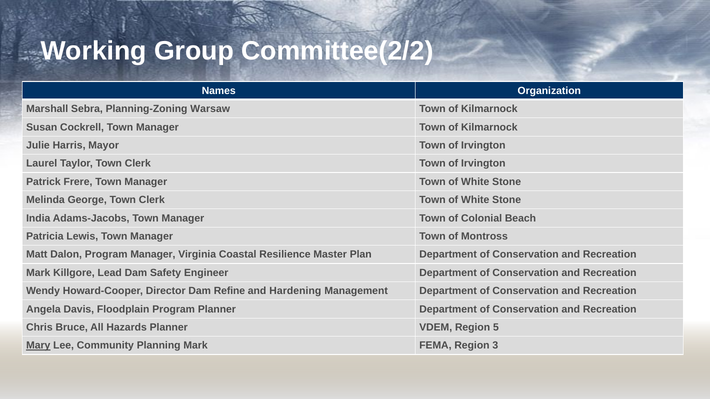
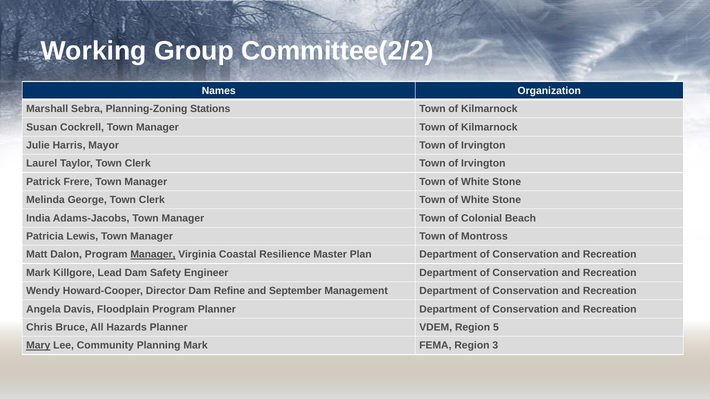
Warsaw: Warsaw -> Stations
Manager at (153, 255) underline: none -> present
Hardening: Hardening -> September
